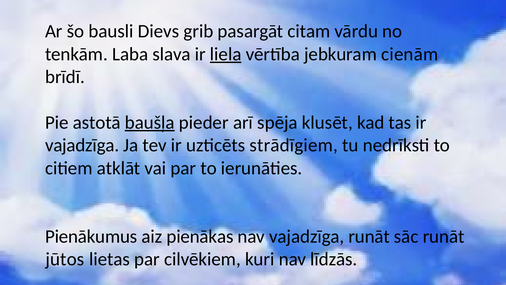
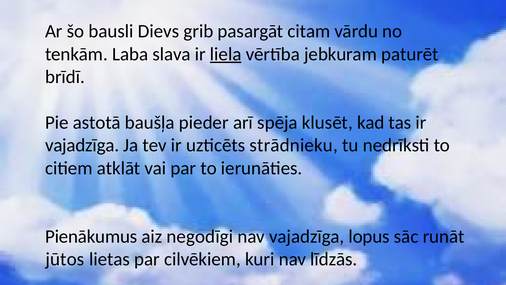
cienām: cienām -> paturēt
baušļa underline: present -> none
strādīgiem: strādīgiem -> strādnieku
pienākas: pienākas -> negodīgi
vajadzīga runāt: runāt -> lopus
